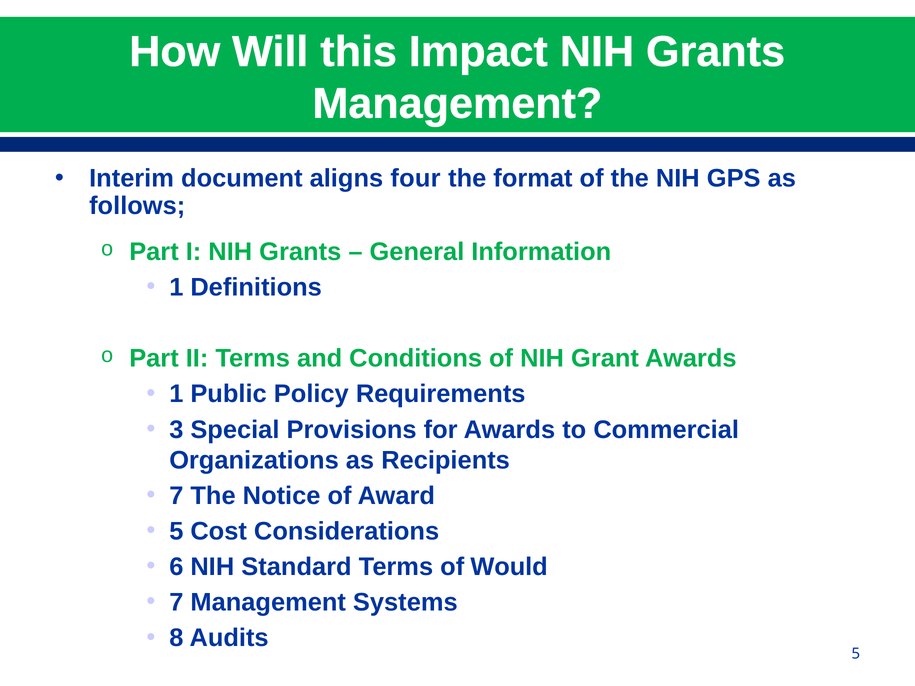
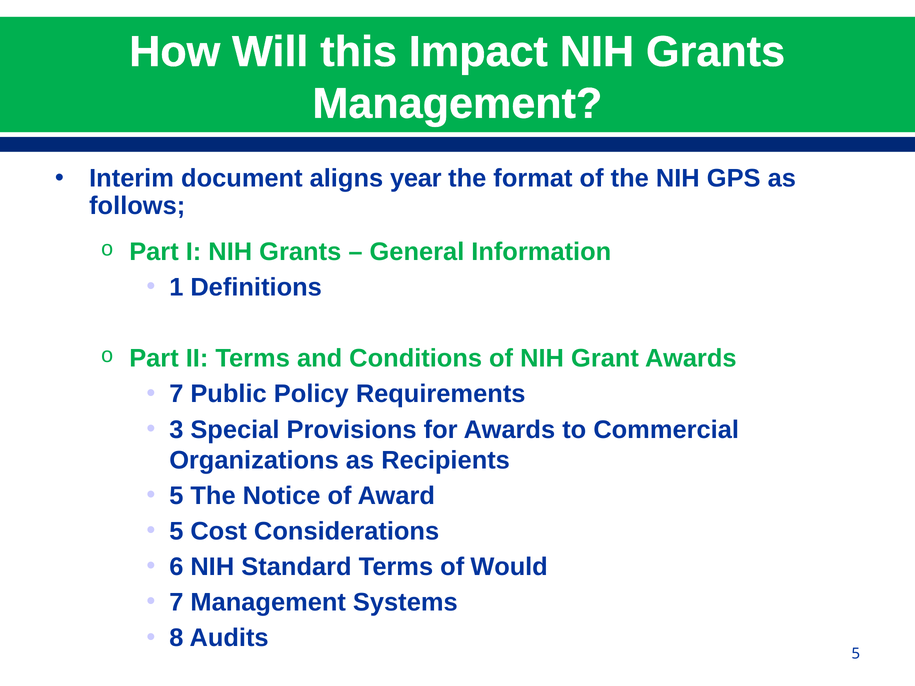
four: four -> year
1 at (176, 394): 1 -> 7
7 at (176, 496): 7 -> 5
